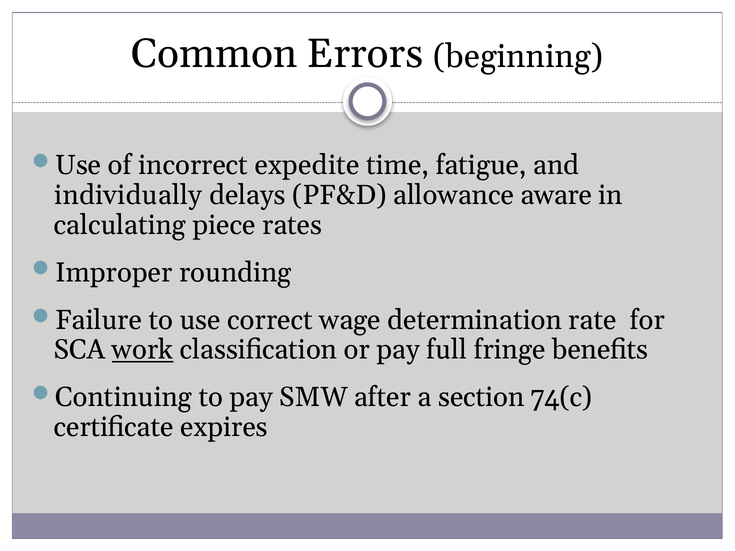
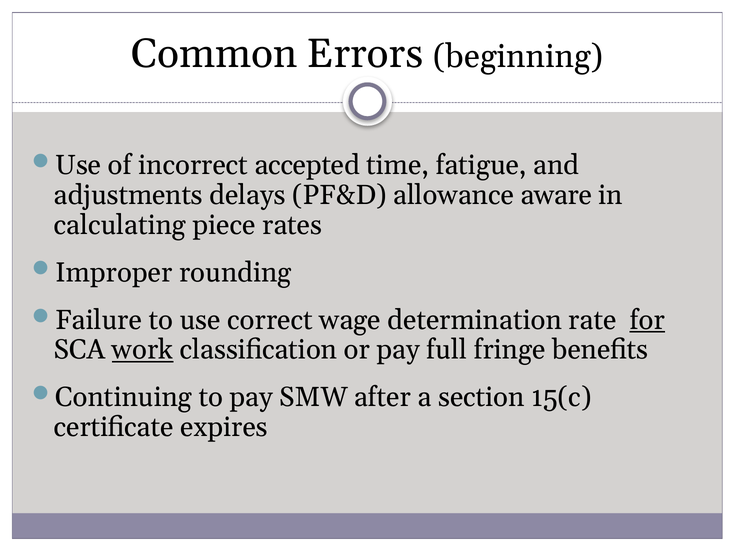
expedite: expedite -> accepted
individually: individually -> adjustments
for underline: none -> present
74(c: 74(c -> 15(c
